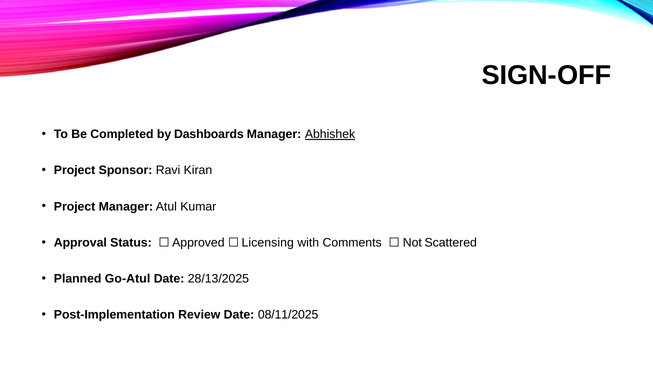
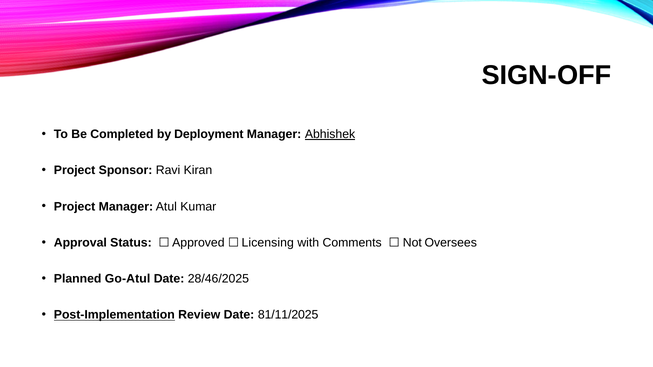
Dashboards: Dashboards -> Deployment
Scattered: Scattered -> Oversees
28/13/2025: 28/13/2025 -> 28/46/2025
Post-Implementation underline: none -> present
08/11/2025: 08/11/2025 -> 81/11/2025
